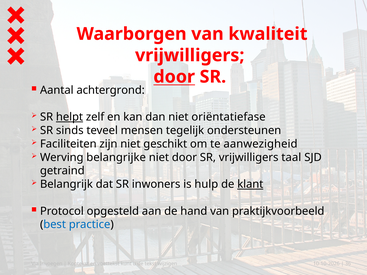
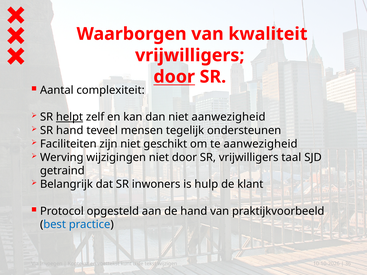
achtergrond: achtergrond -> complexiteit
niet oriëntatiefase: oriëntatiefase -> aanwezigheid
SR sinds: sinds -> hand
belangrijke: belangrijke -> wijzigingen
klant underline: present -> none
